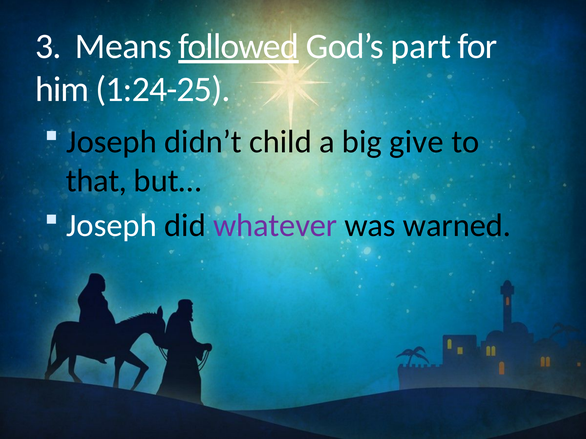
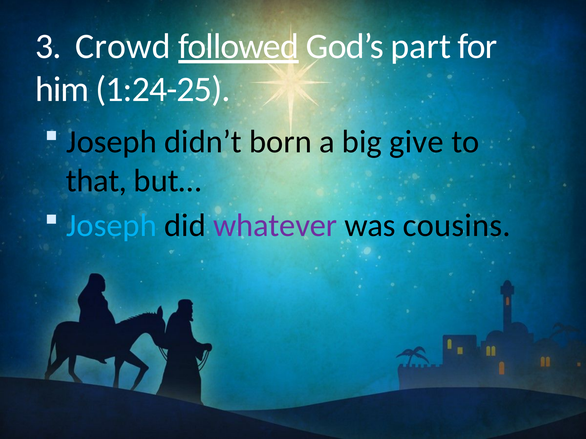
Means: Means -> Crowd
child: child -> born
Joseph at (112, 226) colour: white -> light blue
warned: warned -> cousins
